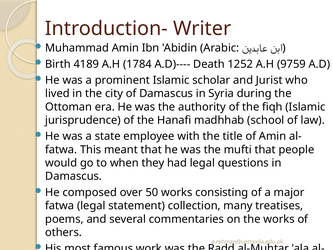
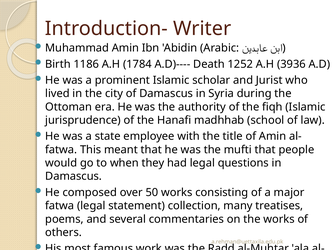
4189: 4189 -> 1186
9759: 9759 -> 3936
